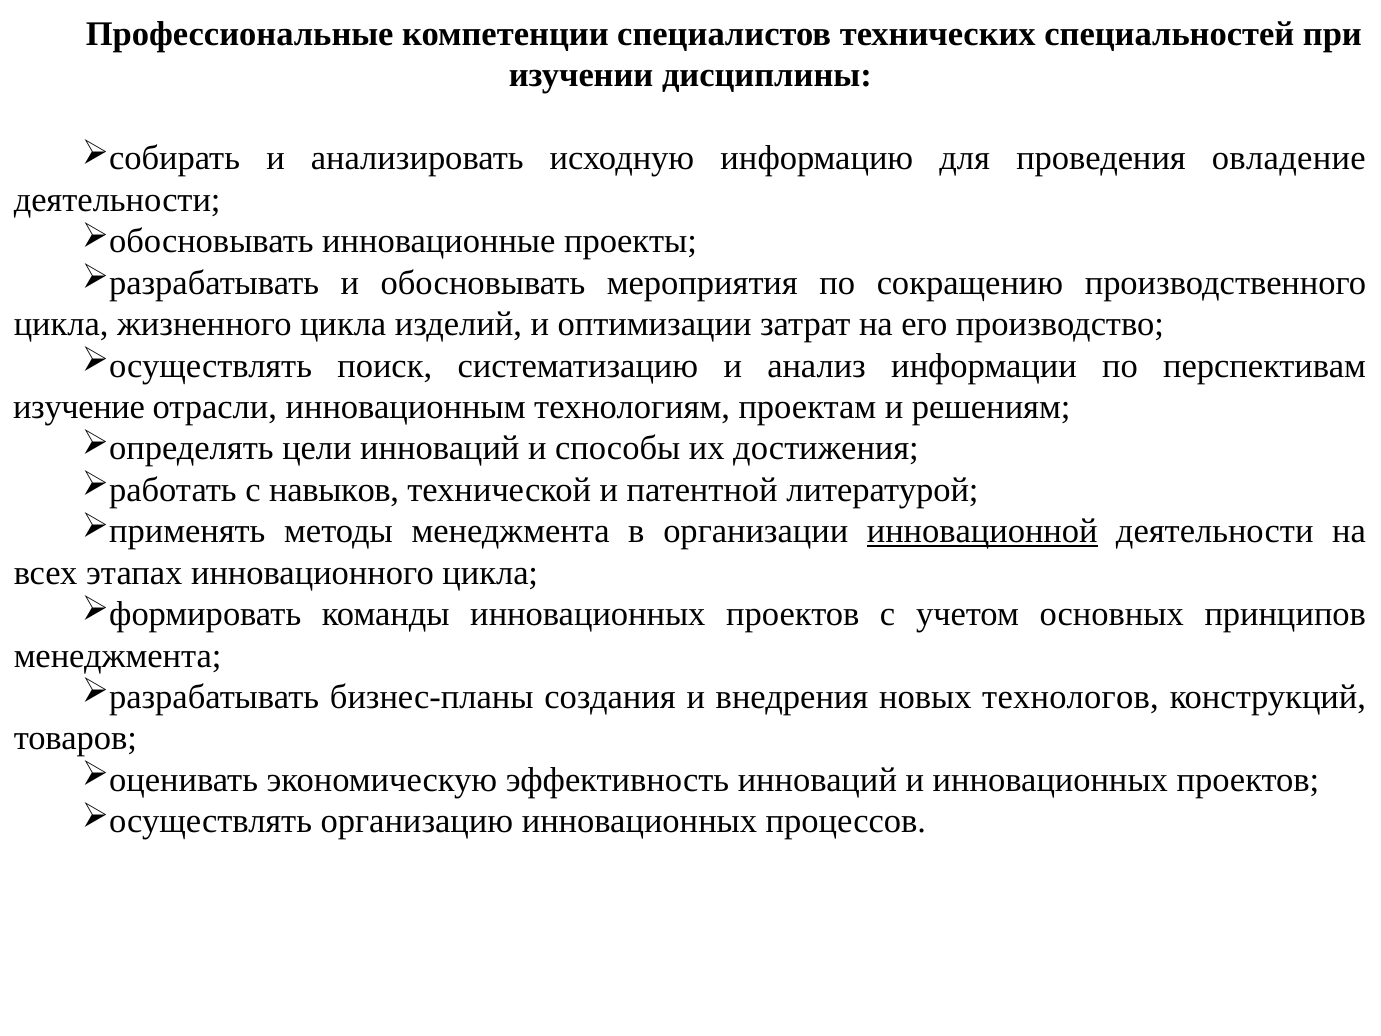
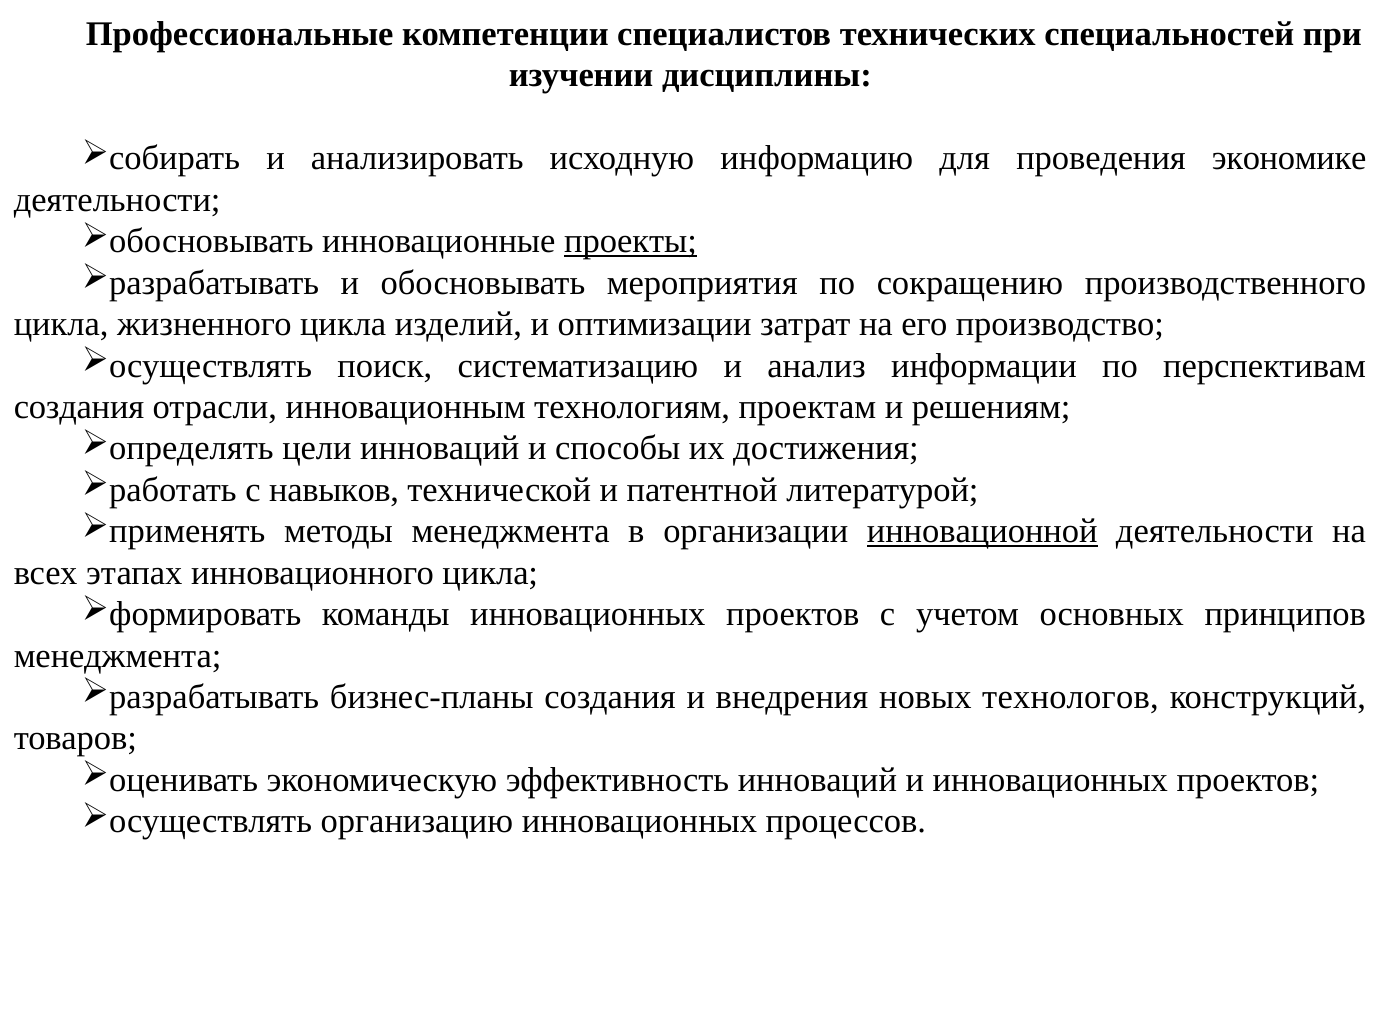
овладение: овладение -> экономике
проекты underline: none -> present
изучение at (79, 407): изучение -> создания
